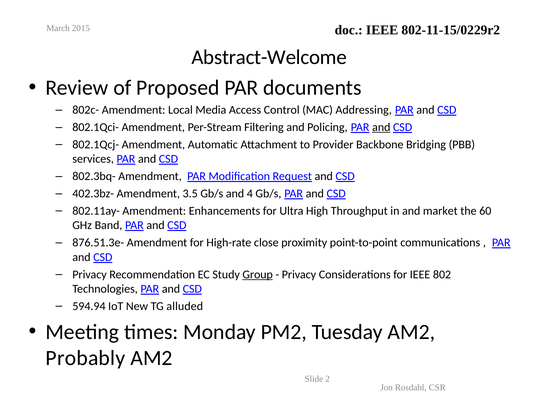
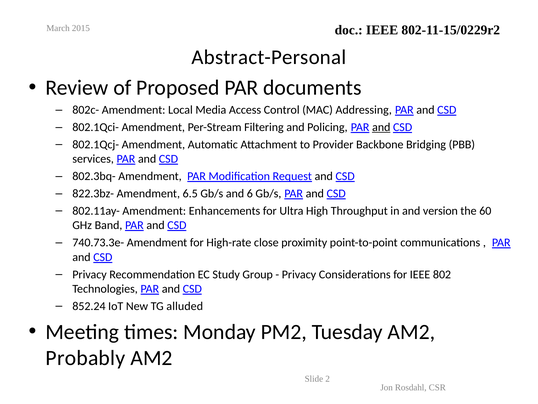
Abstract-Welcome: Abstract-Welcome -> Abstract-Personal
402.3bz-: 402.3bz- -> 822.3bz-
3.5: 3.5 -> 6.5
4: 4 -> 6
market: market -> version
876.51.3e-: 876.51.3e- -> 740.73.3e-
Group underline: present -> none
594.94: 594.94 -> 852.24
